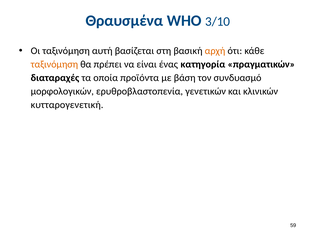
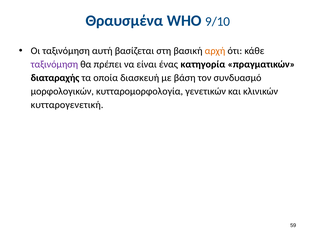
3/10: 3/10 -> 9/10
ταξινόμηση at (54, 64) colour: orange -> purple
διαταραχές: διαταραχές -> διαταραχής
προϊόντα: προϊόντα -> διασκευή
ερυθροβλαστοπενία: ερυθροβλαστοπενία -> κυτταρομορφολογία
